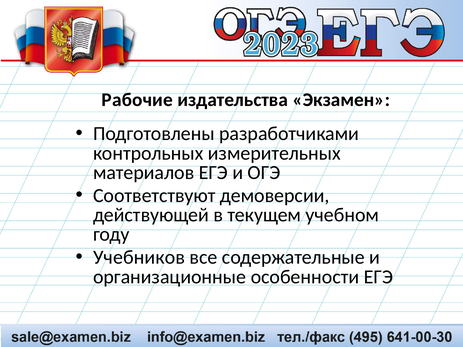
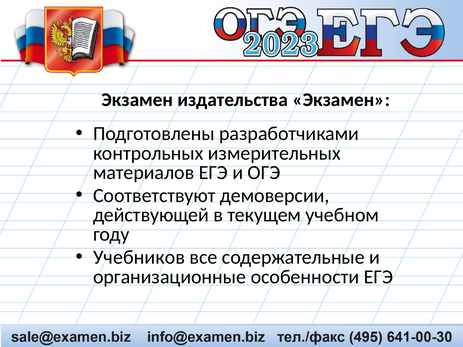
Рабочие at (137, 100): Рабочие -> Экзамен
